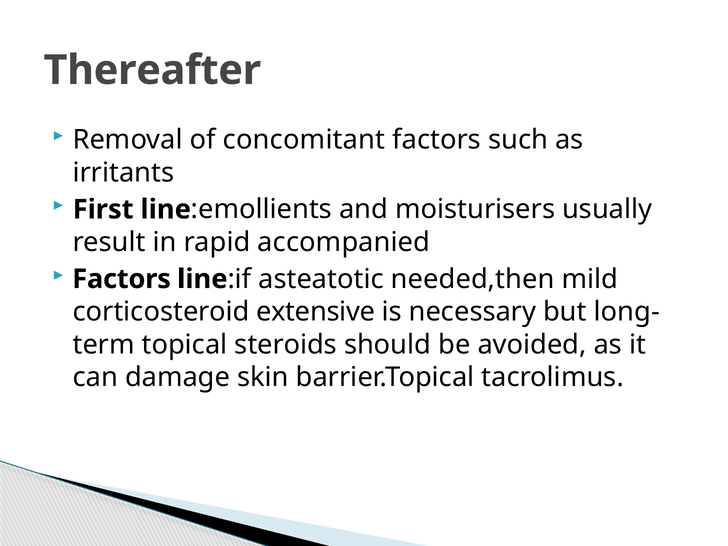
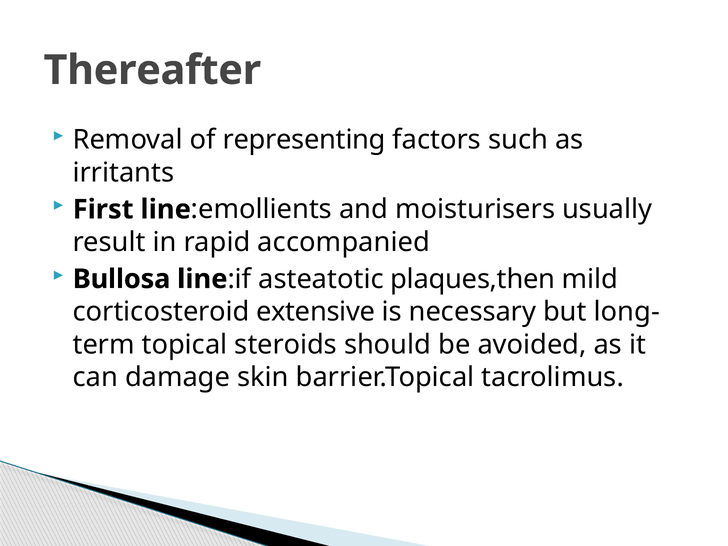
concomitant: concomitant -> representing
Factors at (122, 279): Factors -> Bullosa
needed,then: needed,then -> plaques,then
